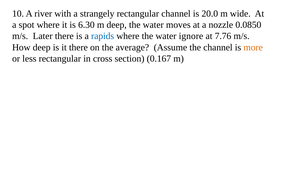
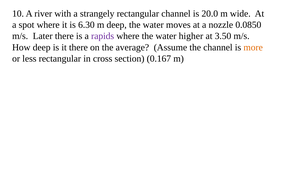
rapids colour: blue -> purple
ignore: ignore -> higher
7.76: 7.76 -> 3.50
